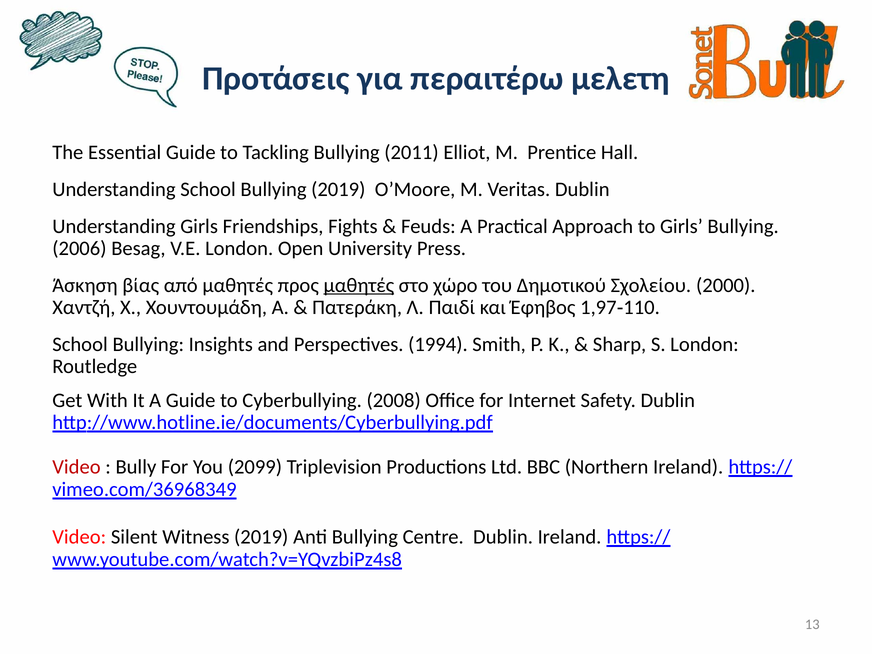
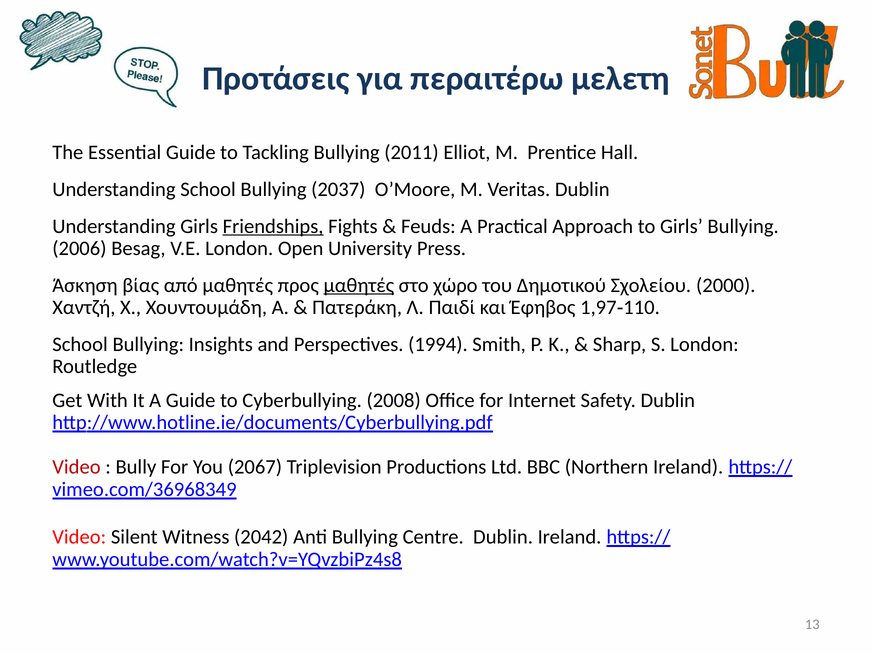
Bullying 2019: 2019 -> 2037
Friendships underline: none -> present
2099: 2099 -> 2067
Witness 2019: 2019 -> 2042
